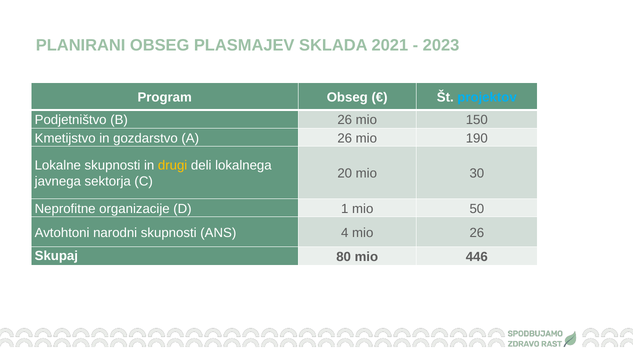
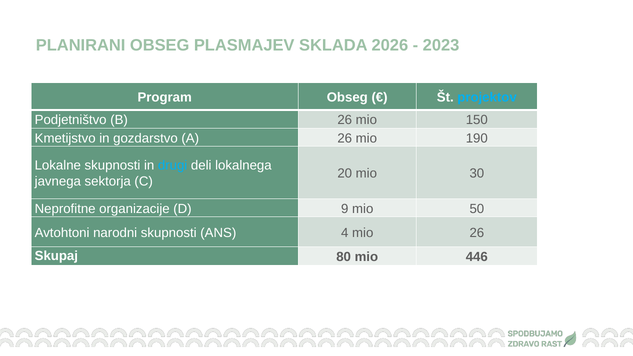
2021: 2021 -> 2026
drugi colour: yellow -> light blue
1: 1 -> 9
